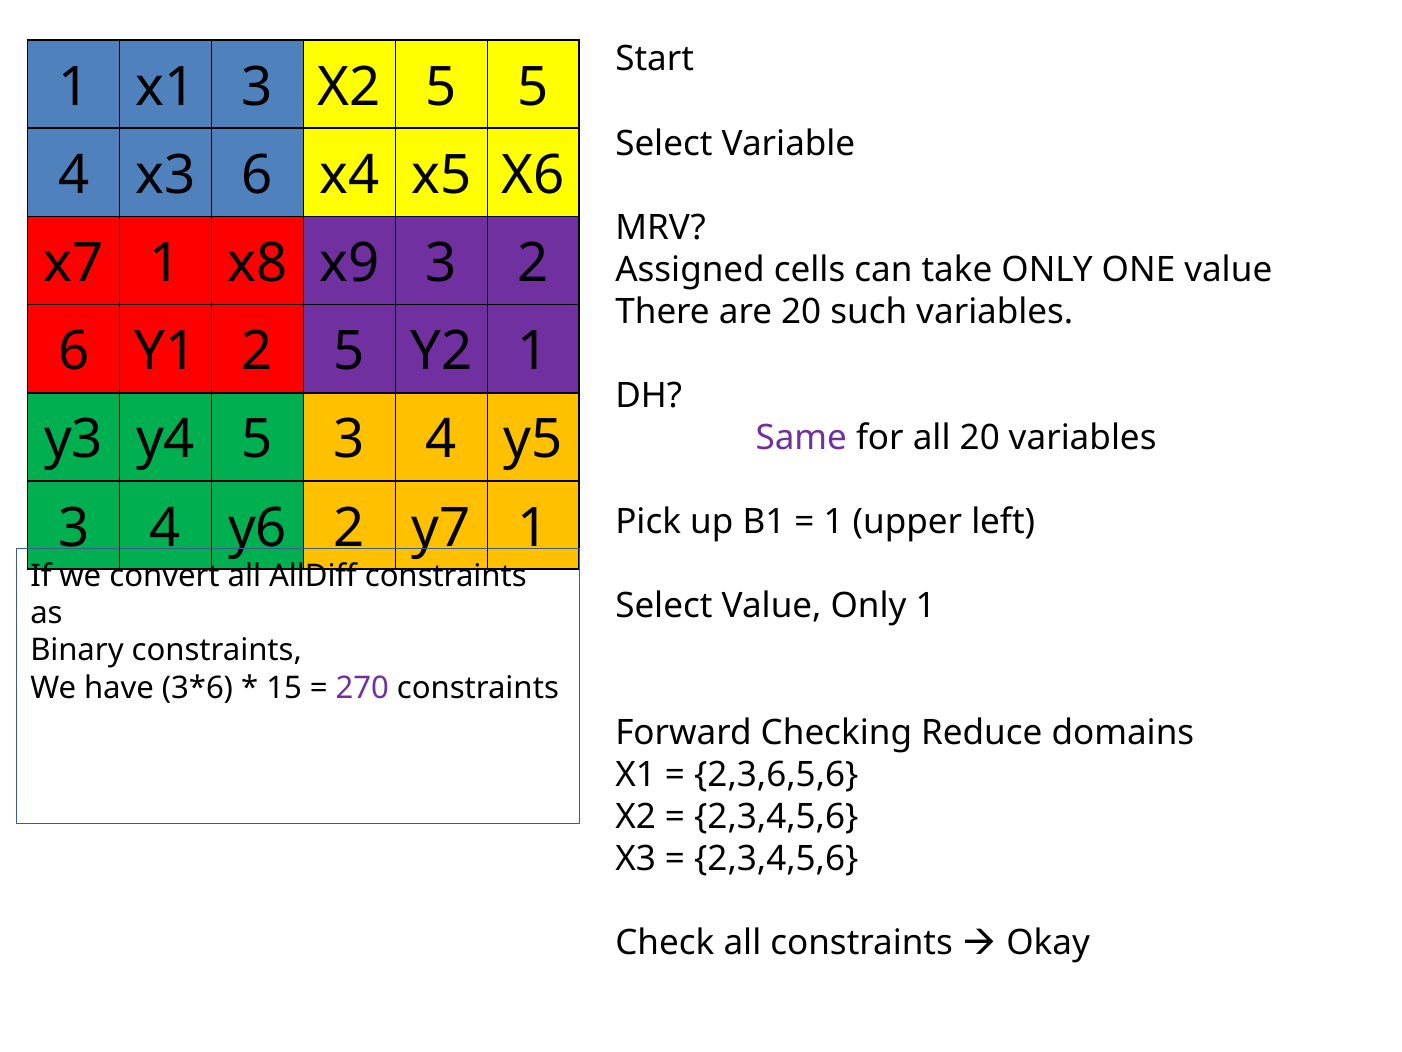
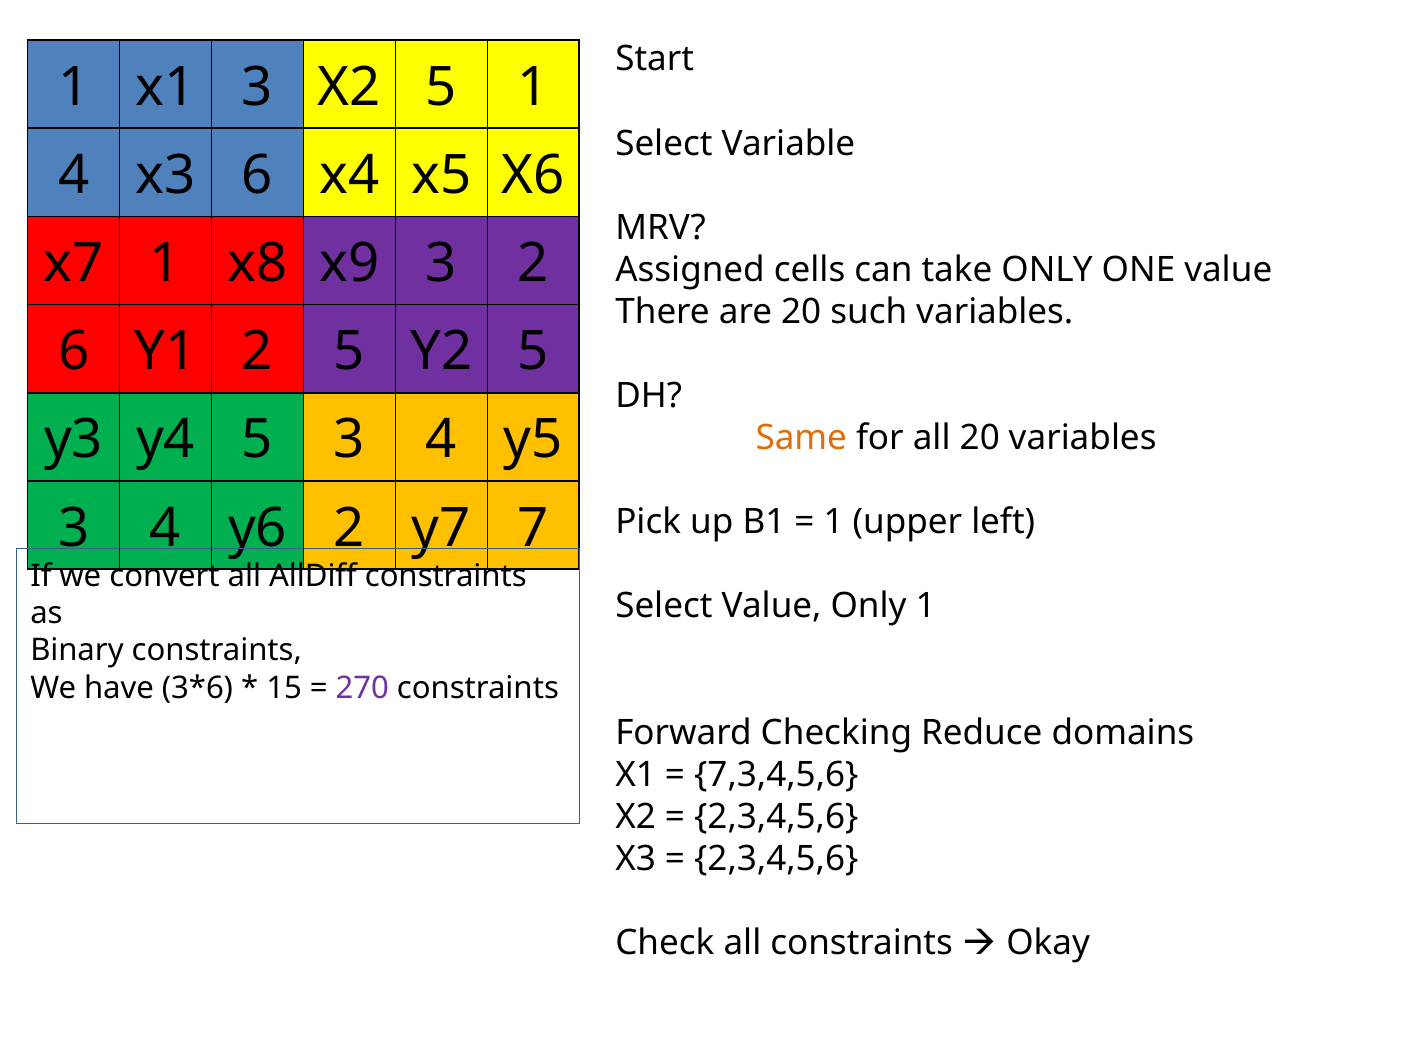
5 5: 5 -> 1
Y2 1: 1 -> 5
Same colour: purple -> orange
y7 1: 1 -> 7
2,3,6,5,6: 2,3,6,5,6 -> 7,3,4,5,6
